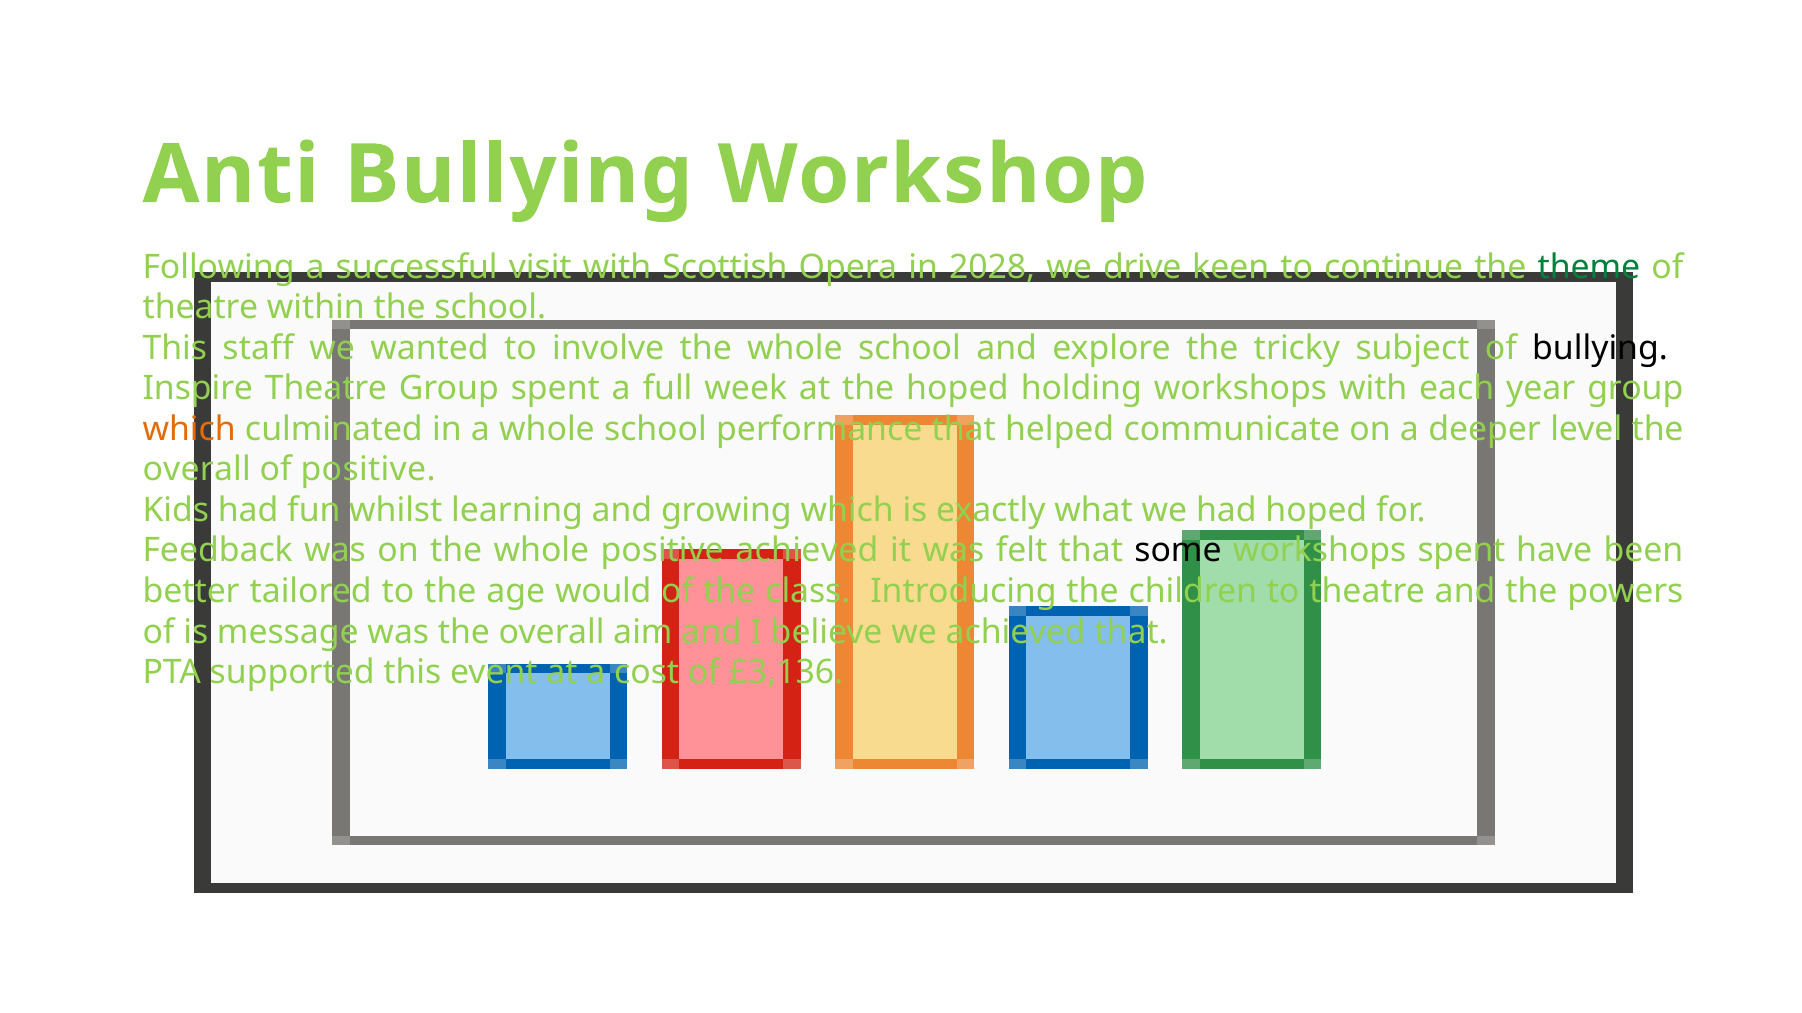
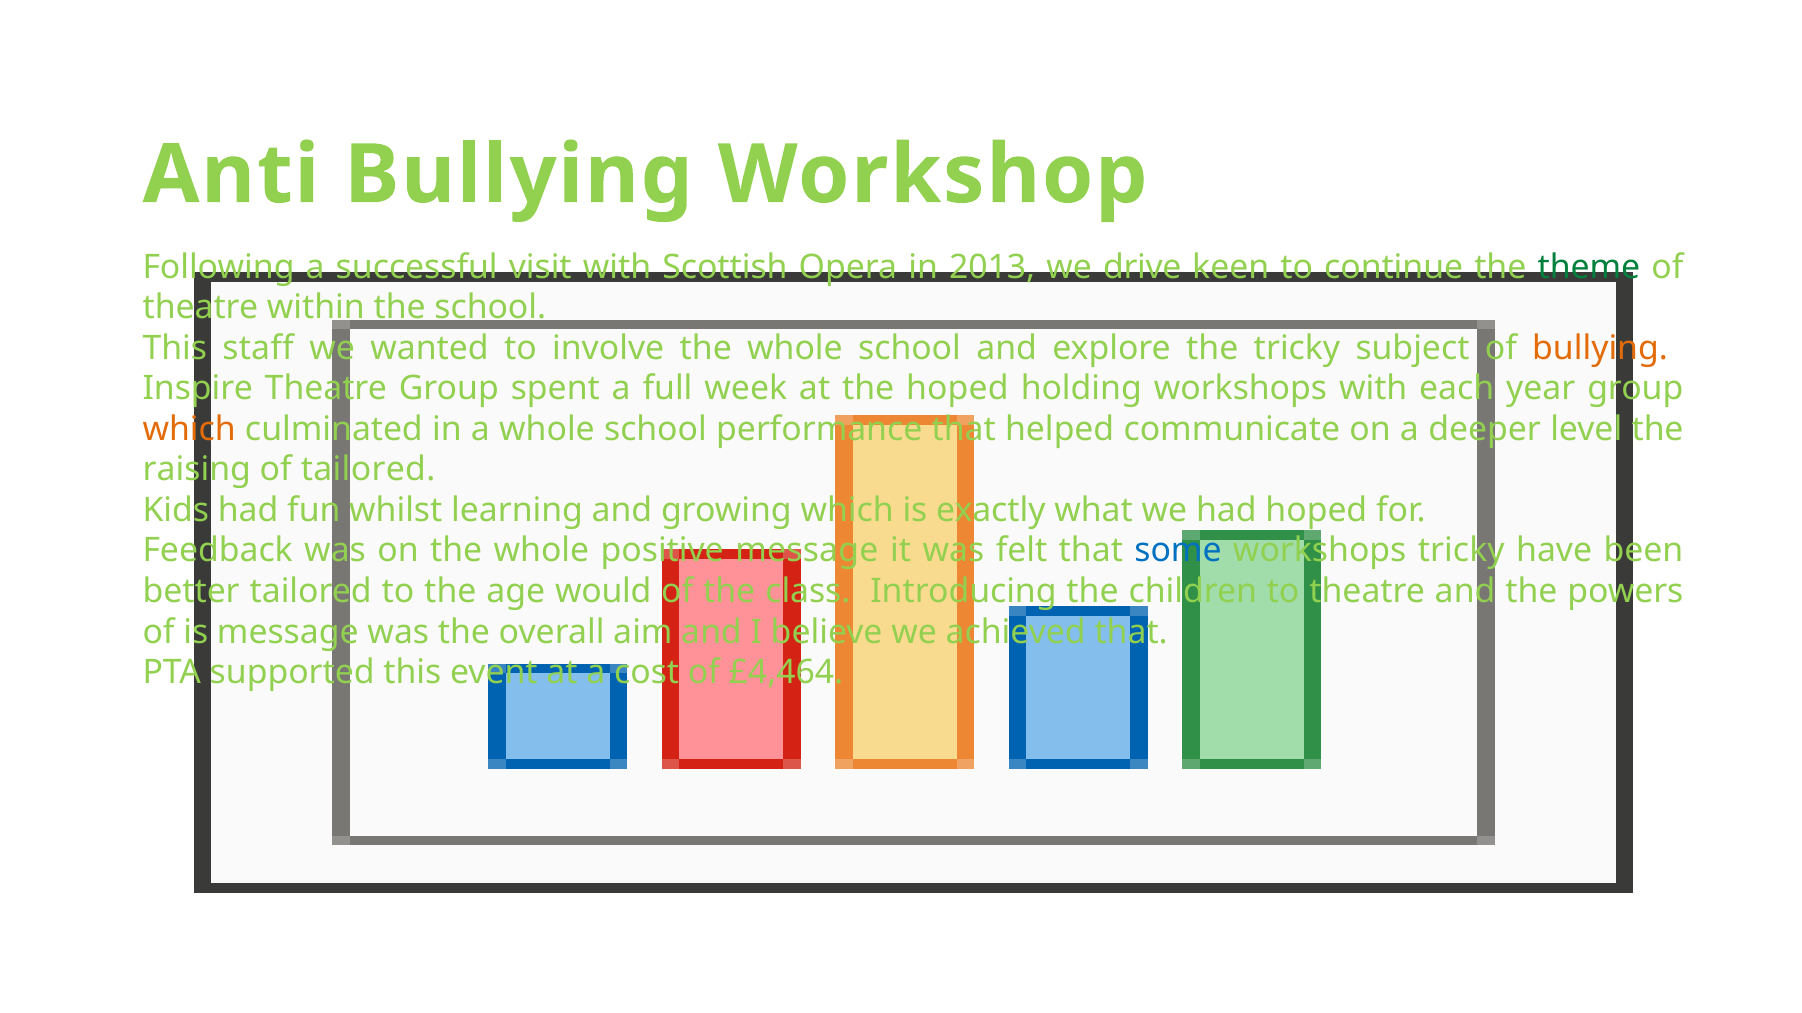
2028: 2028 -> 2013
bullying at (1600, 348) colour: black -> orange
overall at (197, 470): overall -> raising
of positive: positive -> tailored
positive achieved: achieved -> message
some colour: black -> blue
workshops spent: spent -> tricky
£3,136: £3,136 -> £4,464
